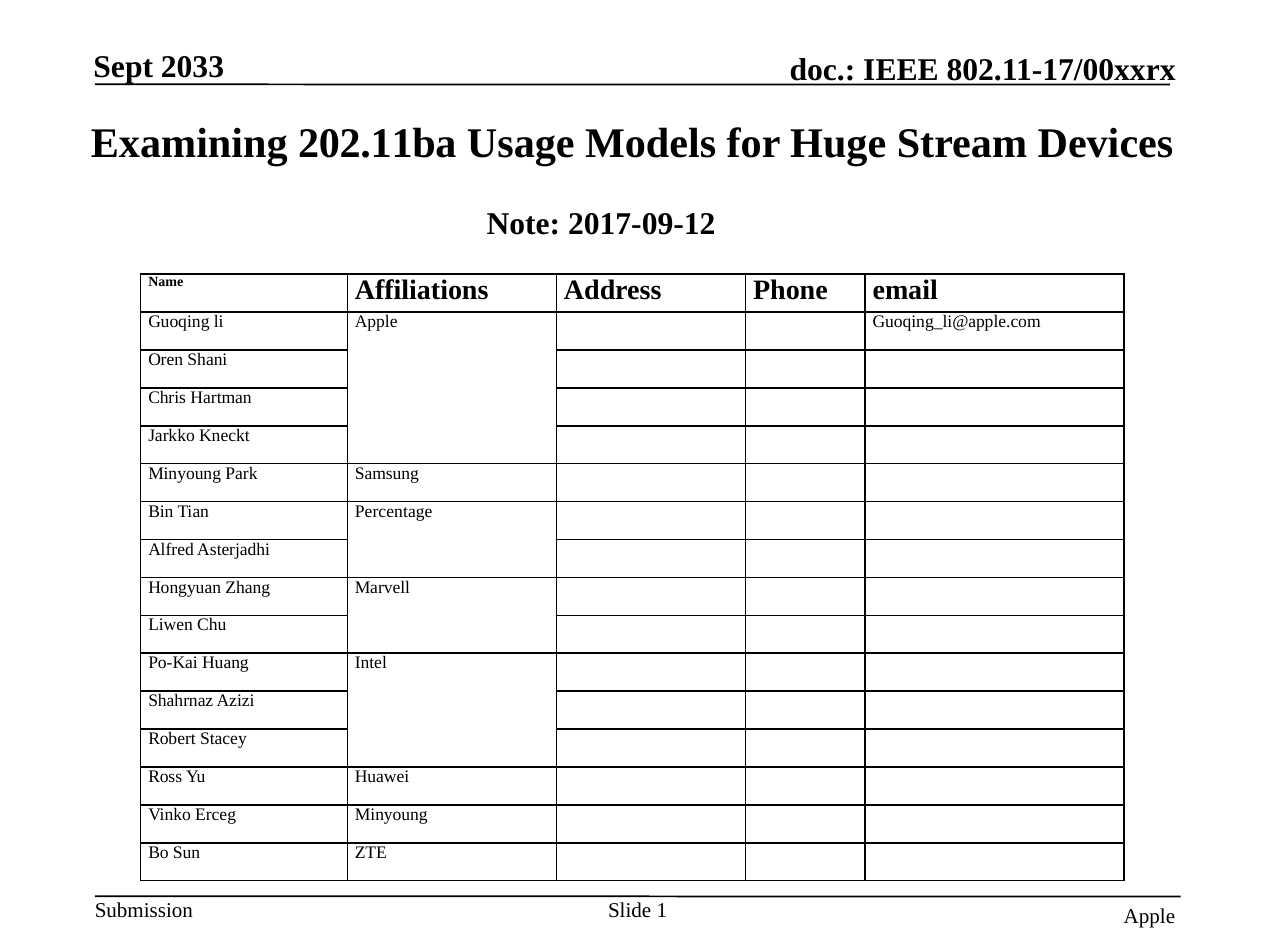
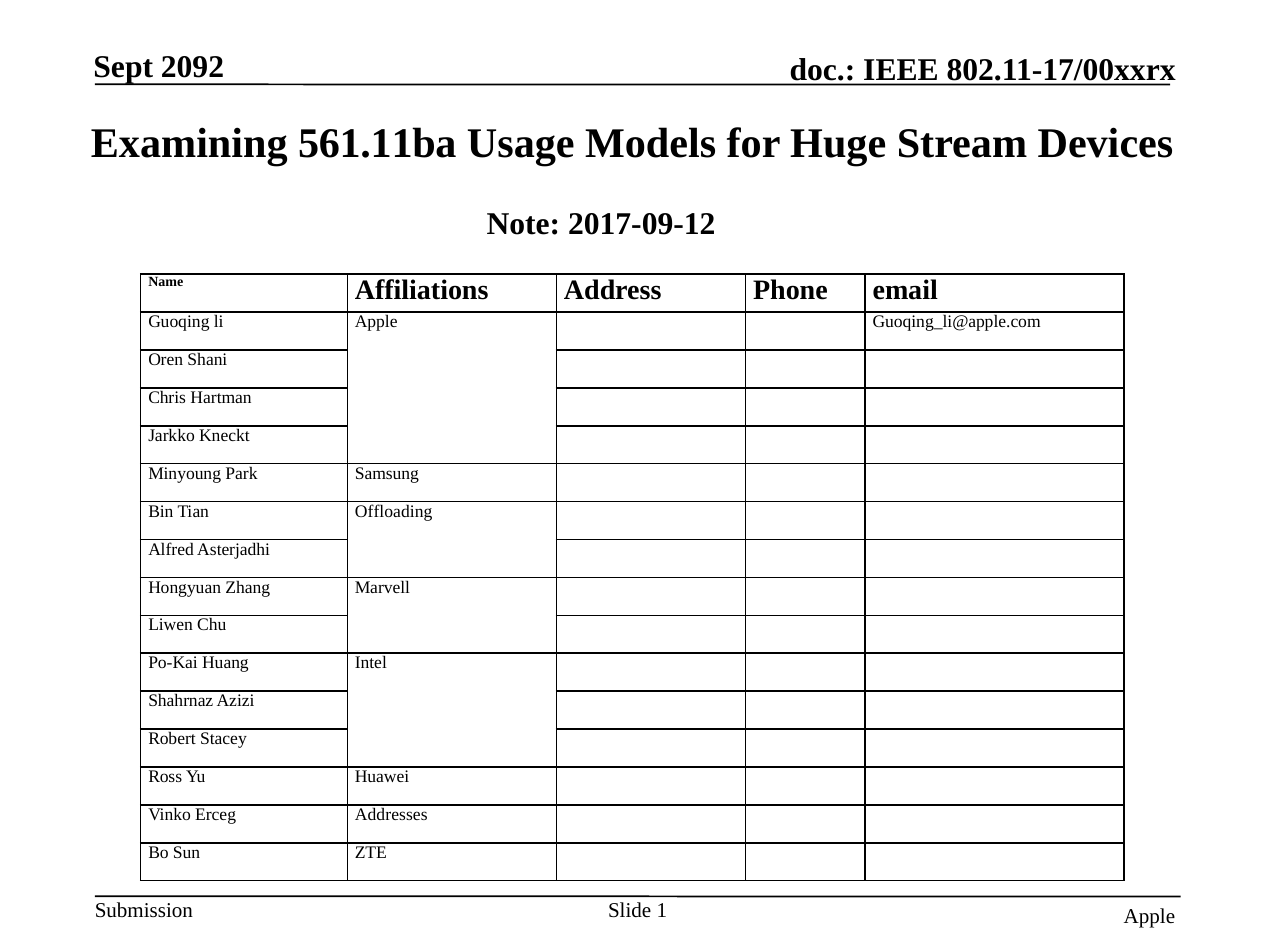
2033: 2033 -> 2092
202.11ba: 202.11ba -> 561.11ba
Percentage: Percentage -> Offloading
Erceg Minyoung: Minyoung -> Addresses
